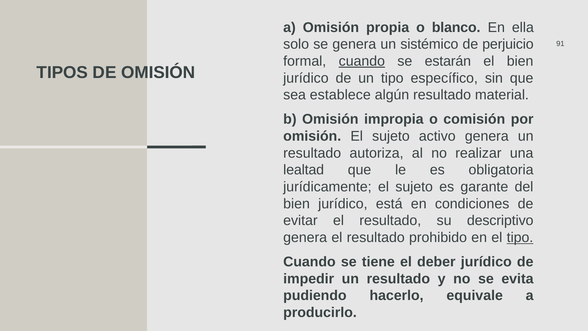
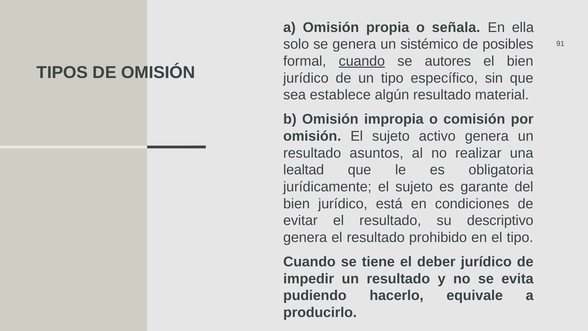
blanco: blanco -> señala
perjuicio: perjuicio -> posibles
estarán: estarán -> autores
autoriza: autoriza -> asuntos
tipo at (520, 237) underline: present -> none
